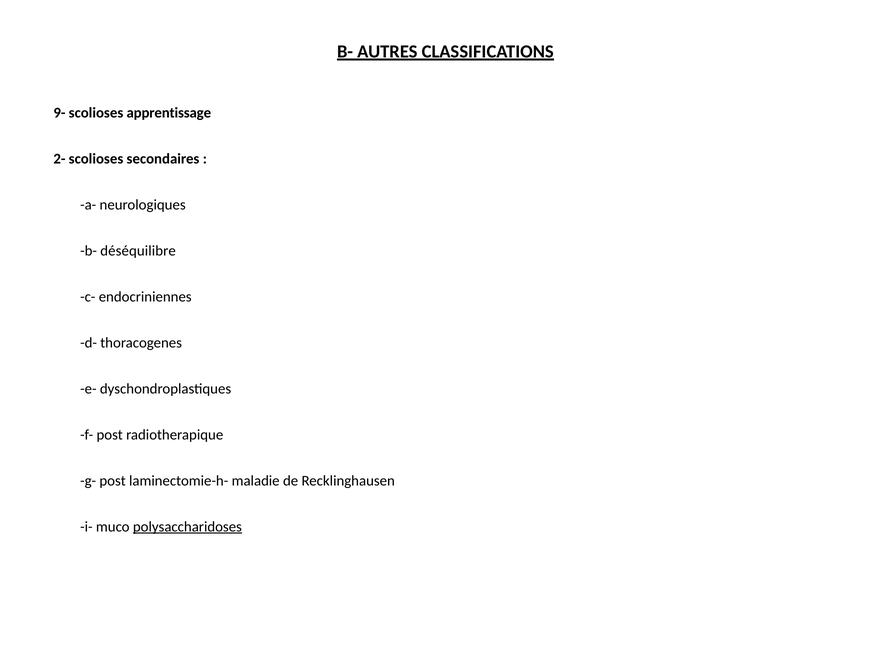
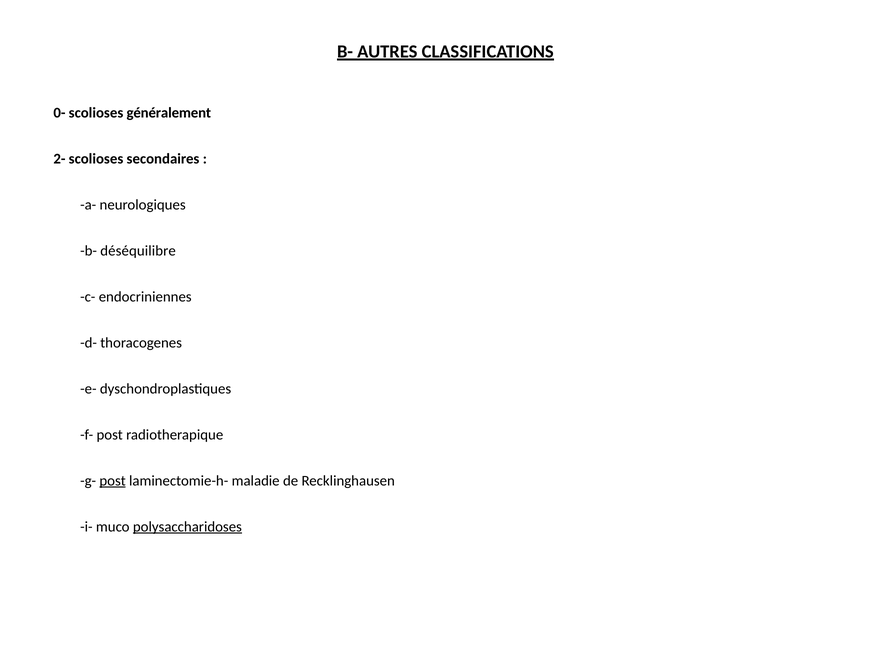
9-: 9- -> 0-
apprentissage: apprentissage -> généralement
post at (113, 481) underline: none -> present
